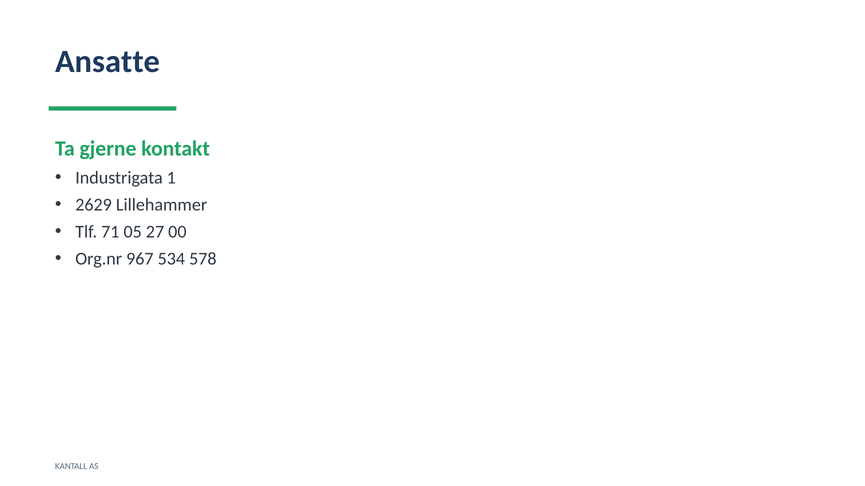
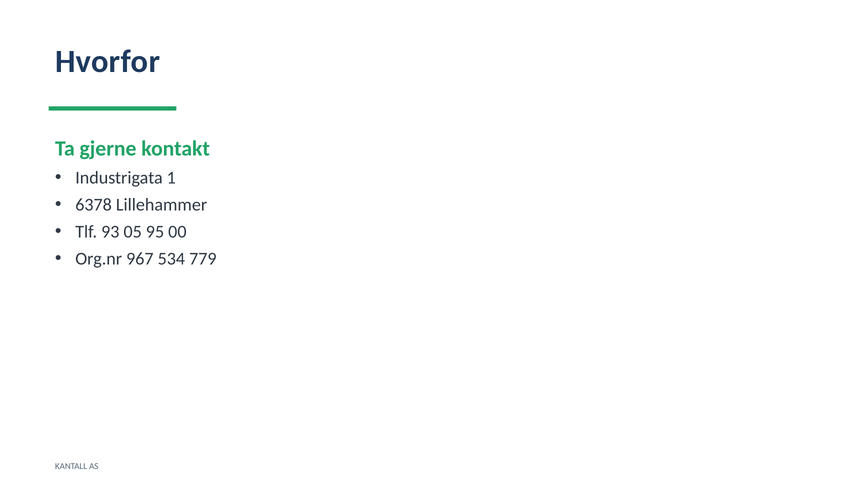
Ansatte: Ansatte -> Hvorfor
2629: 2629 -> 6378
71: 71 -> 93
27: 27 -> 95
578: 578 -> 779
